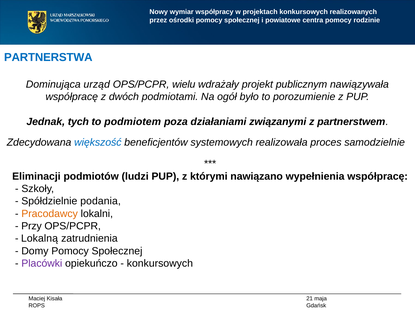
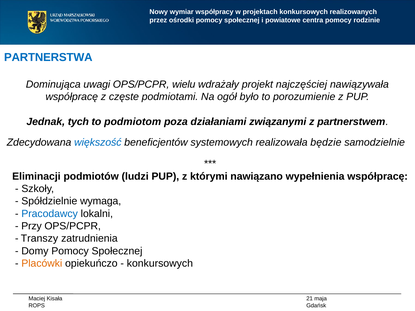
urząd: urząd -> uwagi
publicznym: publicznym -> najczęściej
dwóch: dwóch -> częste
podmiotem: podmiotem -> podmiotom
proces: proces -> będzie
podania: podania -> wymaga
Pracodawcy colour: orange -> blue
Lokalną: Lokalną -> Transzy
Placówki colour: purple -> orange
